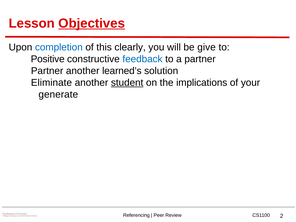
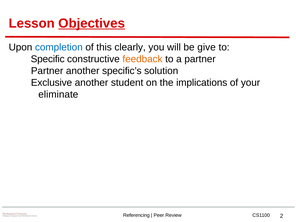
Positive: Positive -> Specific
feedback colour: blue -> orange
learned’s: learned’s -> specific’s
Eliminate: Eliminate -> Exclusive
student underline: present -> none
generate: generate -> eliminate
